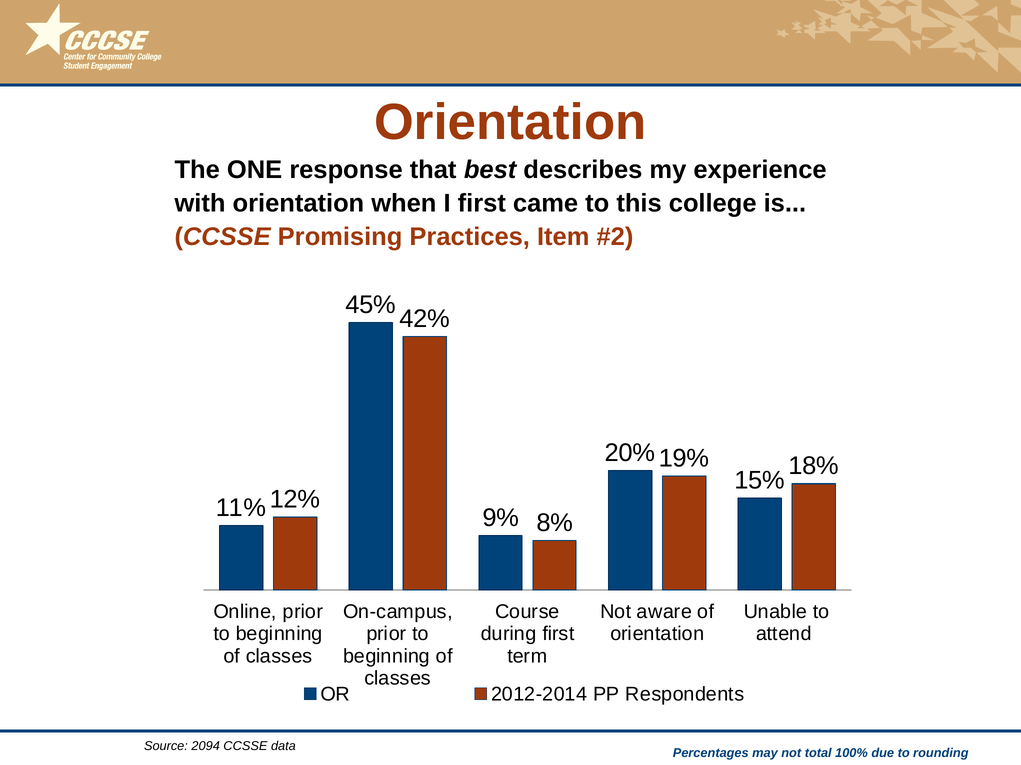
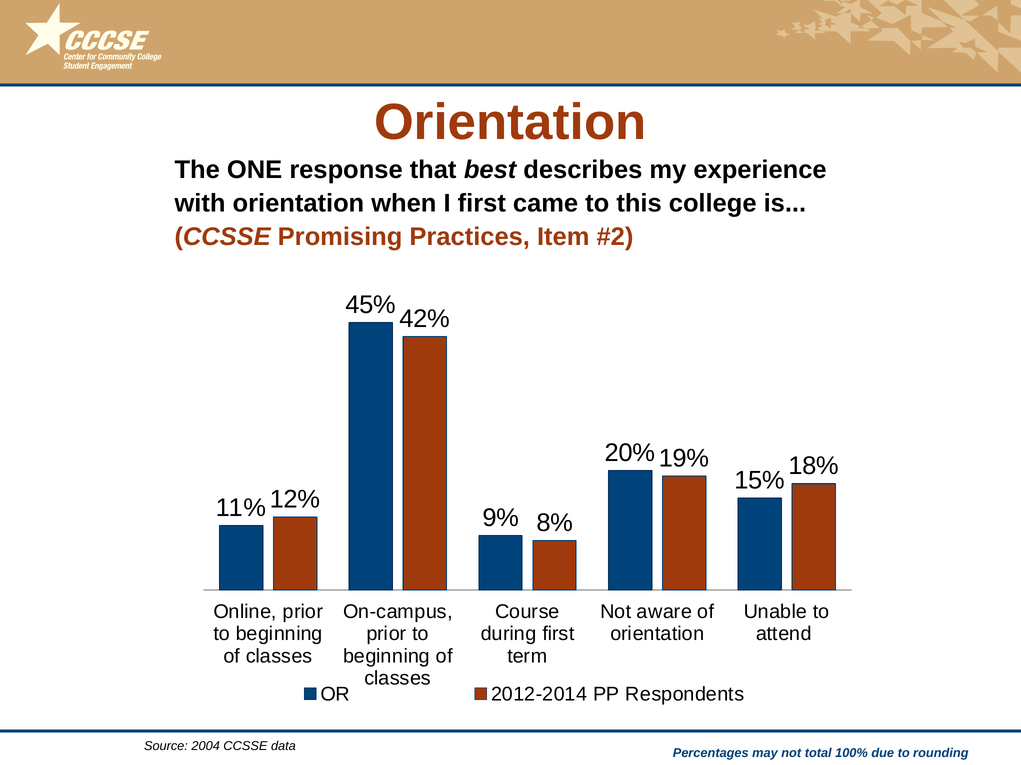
2094: 2094 -> 2004
